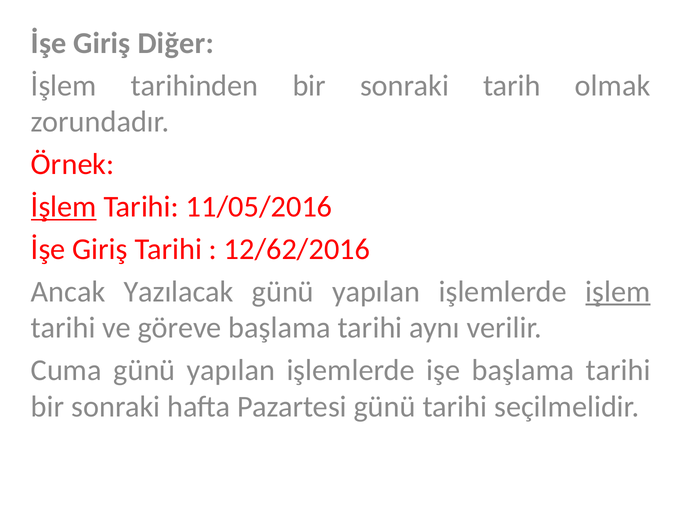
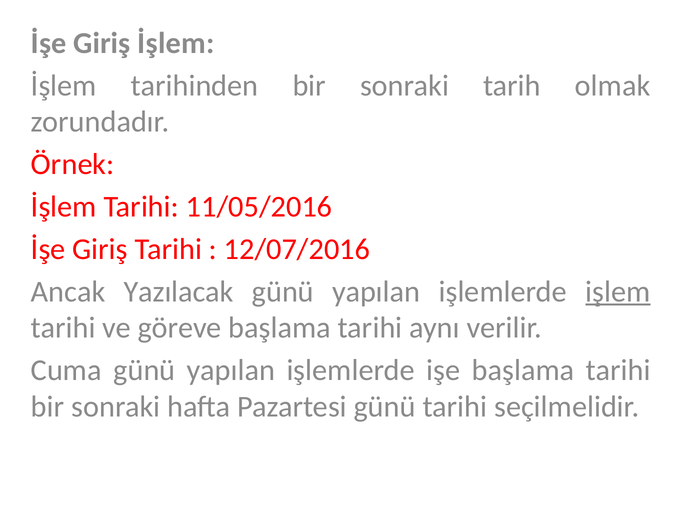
Giriş Diğer: Diğer -> İşlem
İşlem at (64, 207) underline: present -> none
12/62/2016: 12/62/2016 -> 12/07/2016
